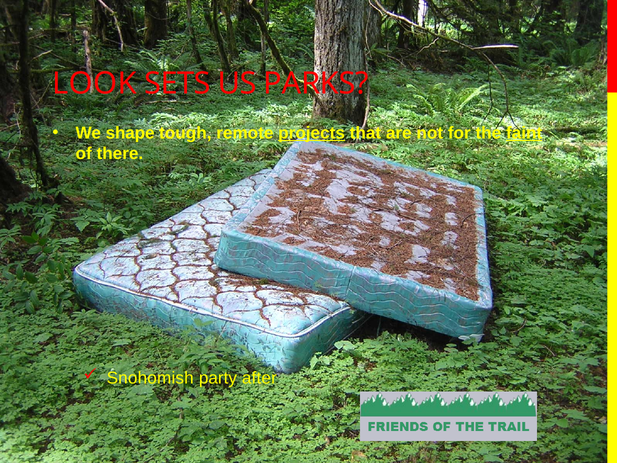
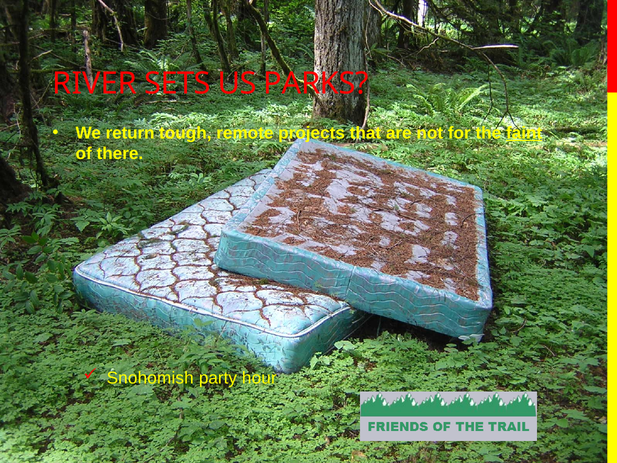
LOOK: LOOK -> RIVER
shape: shape -> return
projects underline: present -> none
after: after -> hour
